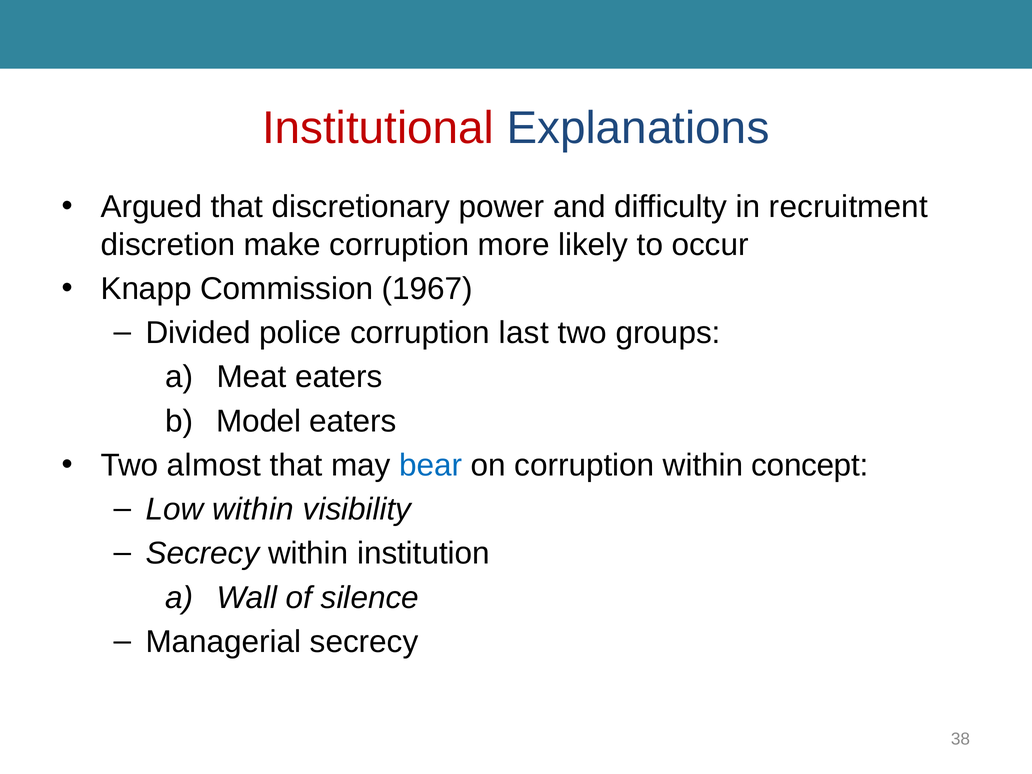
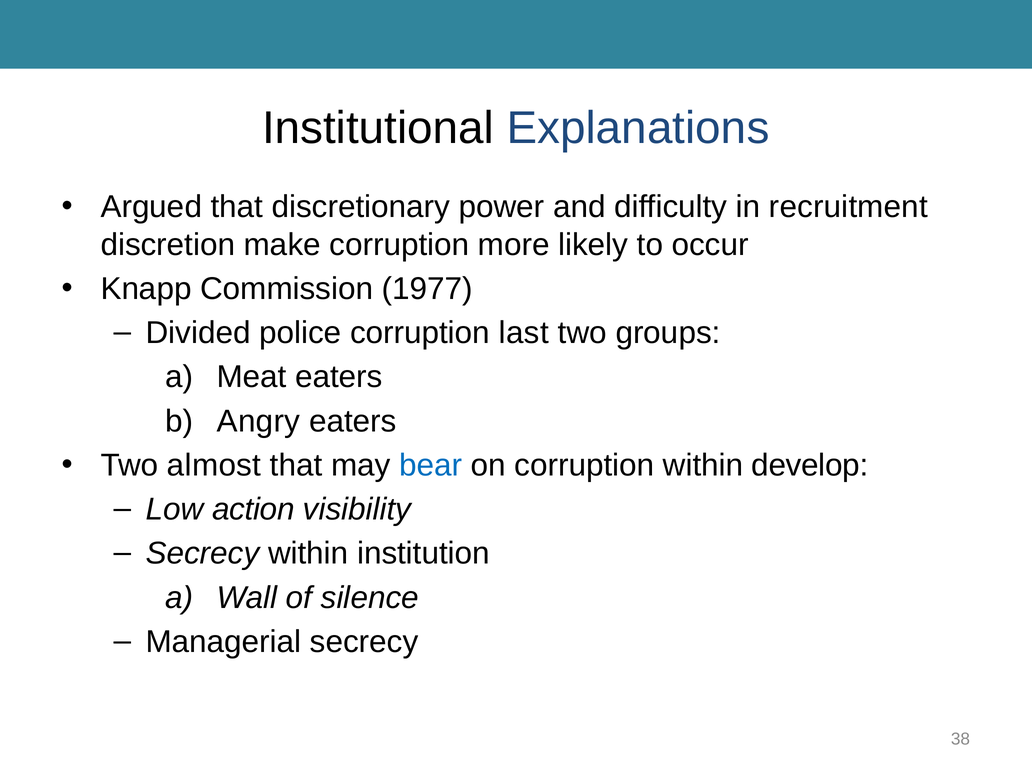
Institutional colour: red -> black
1967: 1967 -> 1977
Model: Model -> Angry
concept: concept -> develop
Low within: within -> action
